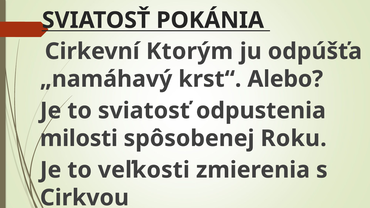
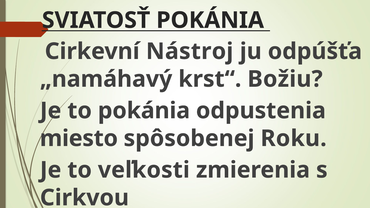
Ktorým: Ktorým -> Nástroj
Alebo: Alebo -> Božiu
to sviatosť: sviatosť -> pokánia
milosti: milosti -> miesto
